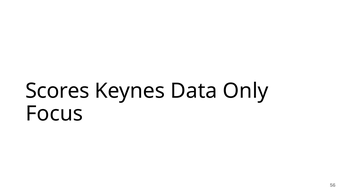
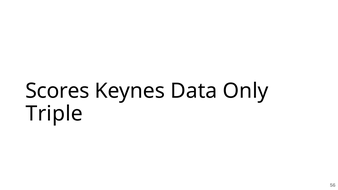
Focus: Focus -> Triple
